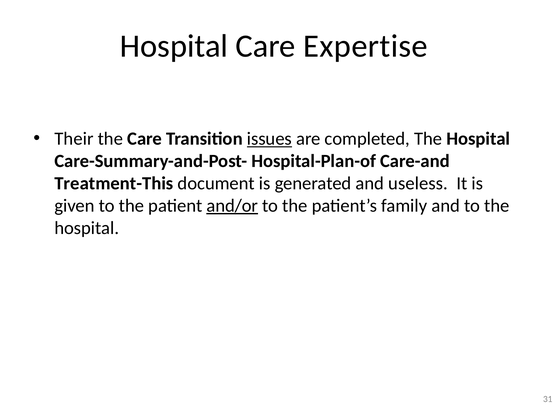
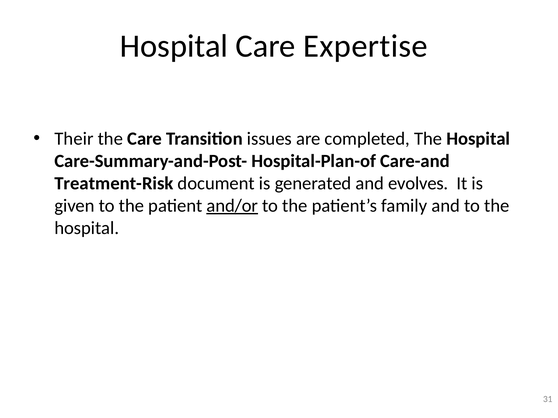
issues underline: present -> none
Treatment-This: Treatment-This -> Treatment-Risk
useless: useless -> evolves
